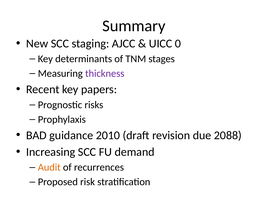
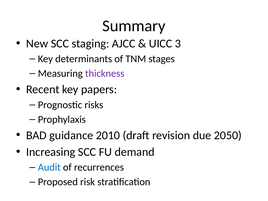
0: 0 -> 3
2088: 2088 -> 2050
Audit colour: orange -> blue
